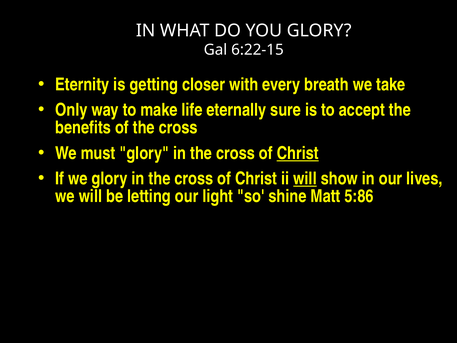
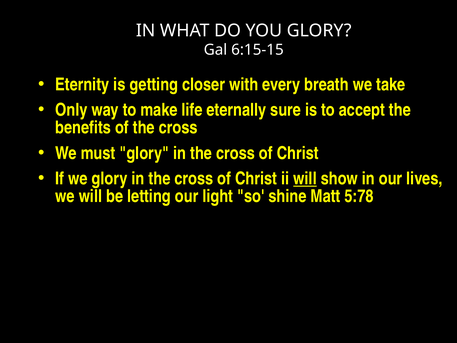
6:22-15: 6:22-15 -> 6:15-15
Christ at (298, 153) underline: present -> none
5:86: 5:86 -> 5:78
